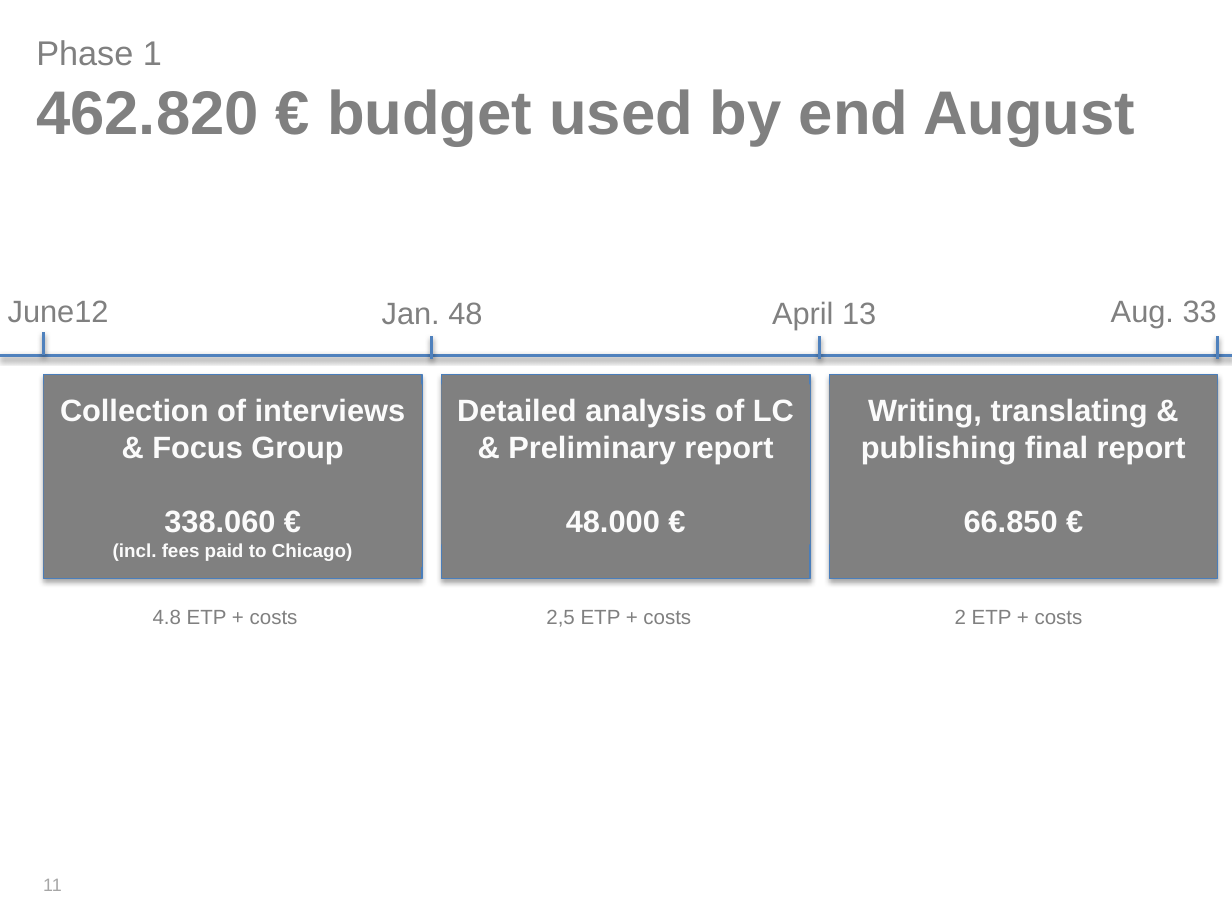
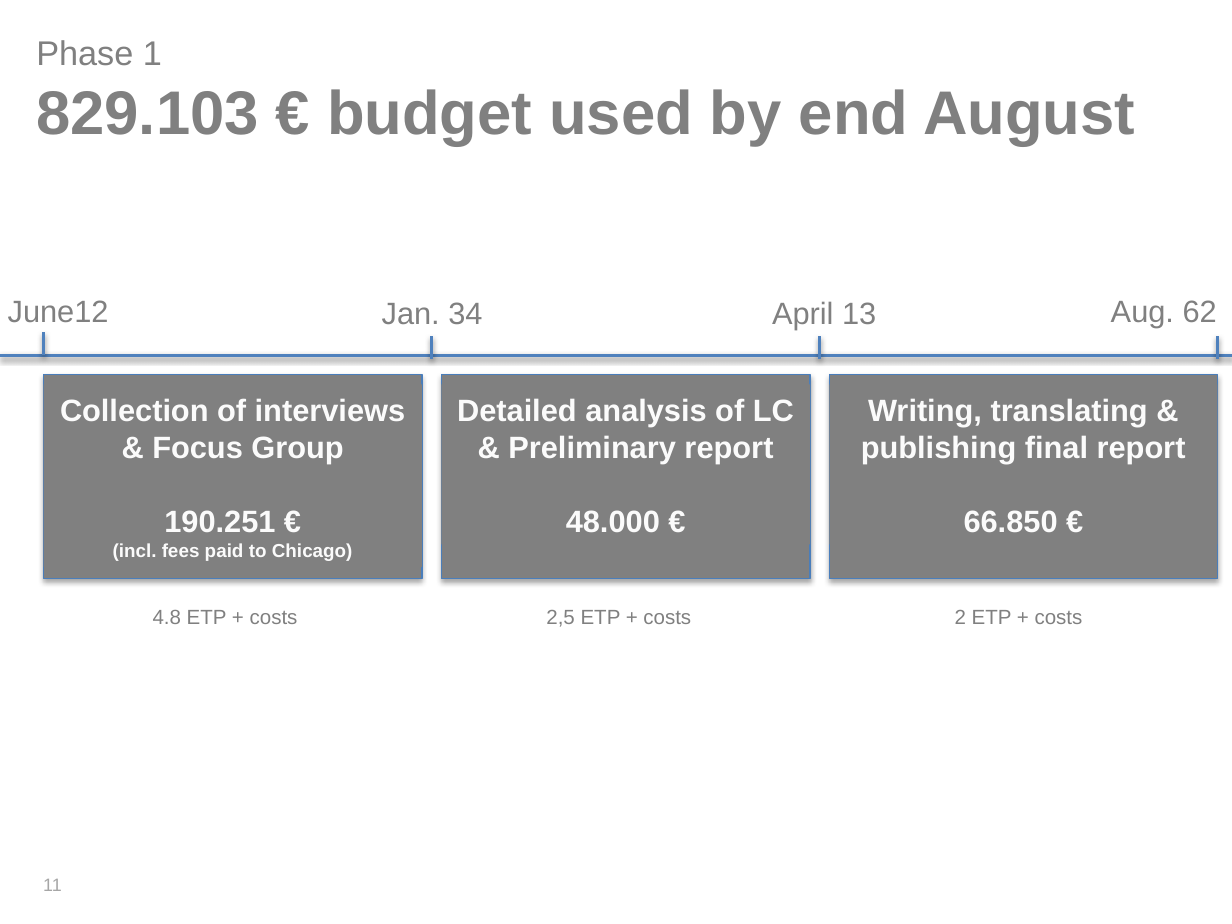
462.820: 462.820 -> 829.103
48: 48 -> 34
33: 33 -> 62
338.060: 338.060 -> 190.251
